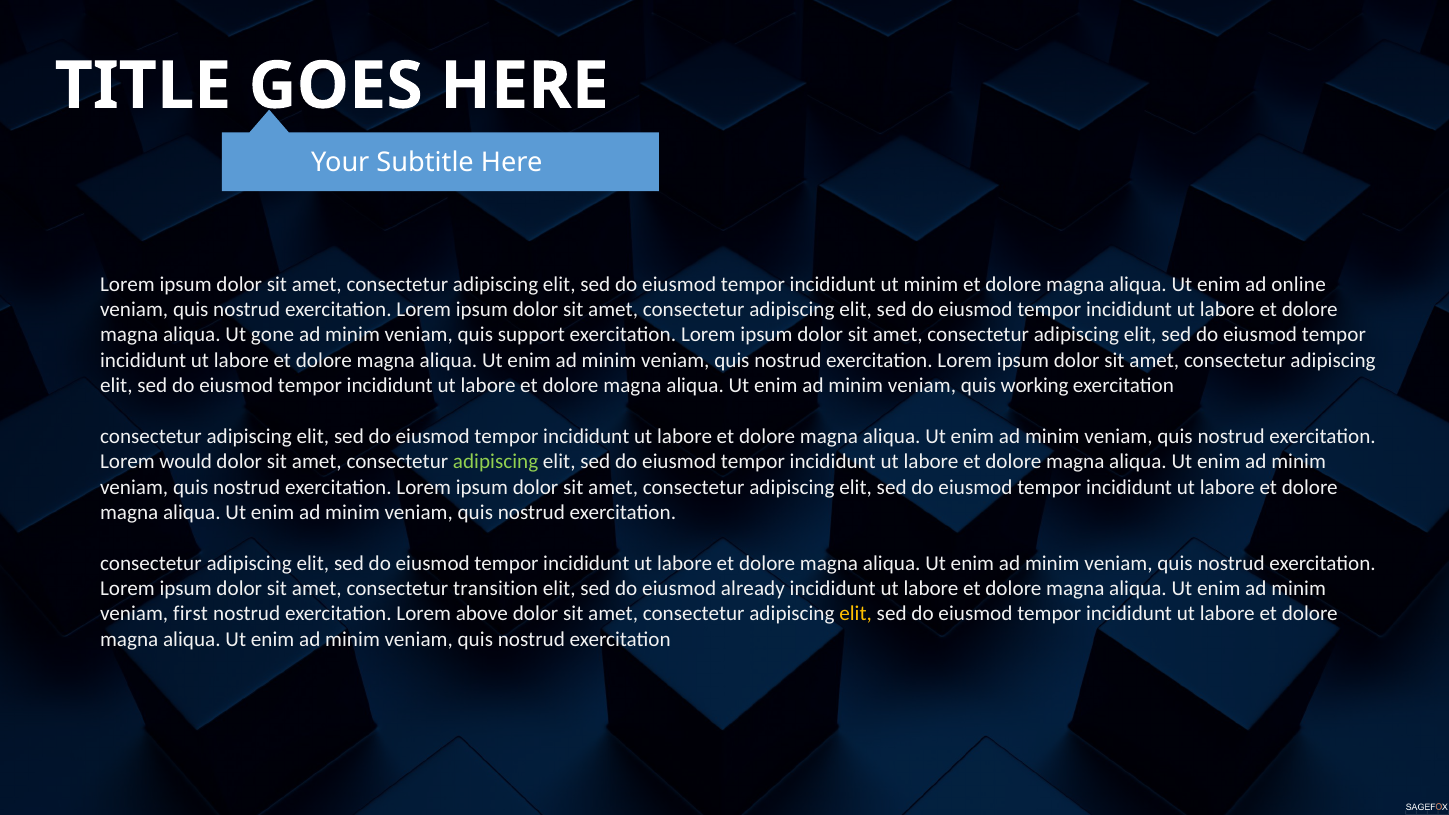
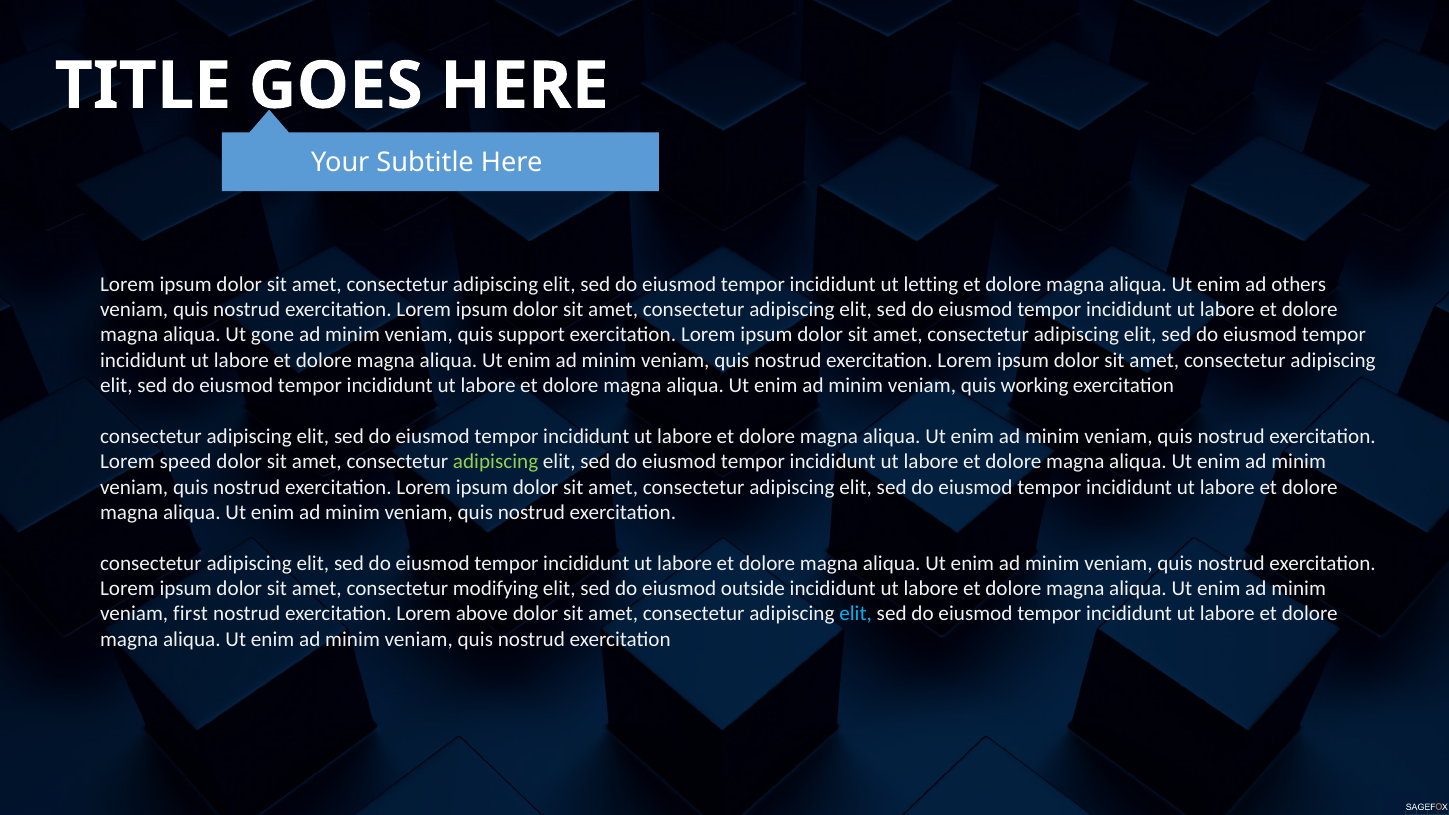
ut minim: minim -> letting
online: online -> others
would: would -> speed
transition: transition -> modifying
already: already -> outside
elit at (856, 614) colour: yellow -> light blue
